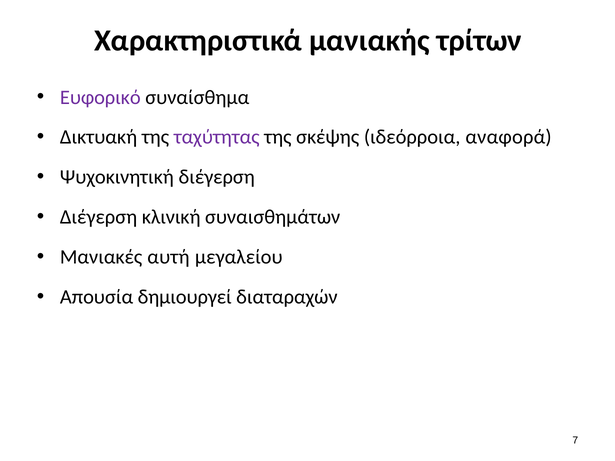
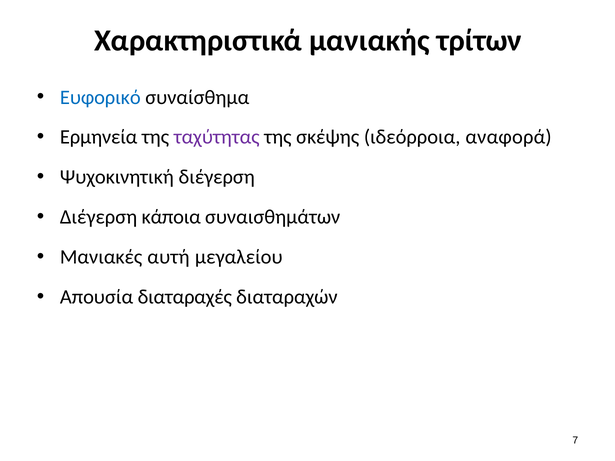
Ευφορικό colour: purple -> blue
Δικτυακή: Δικτυακή -> Ερμηνεία
κλινική: κλινική -> κάποια
δημιουργεί: δημιουργεί -> διαταραχές
